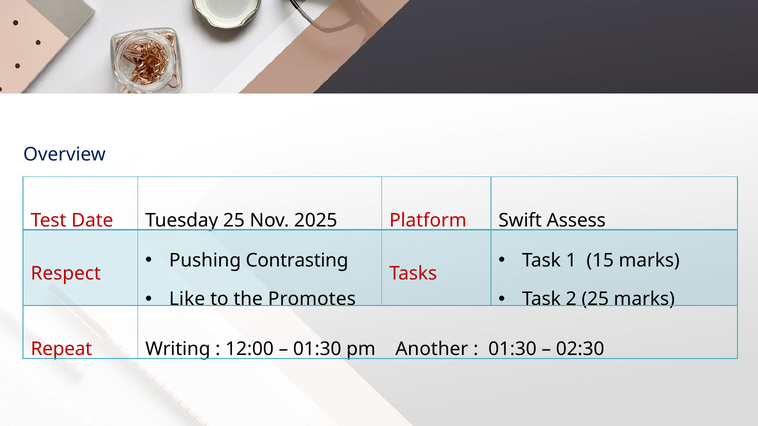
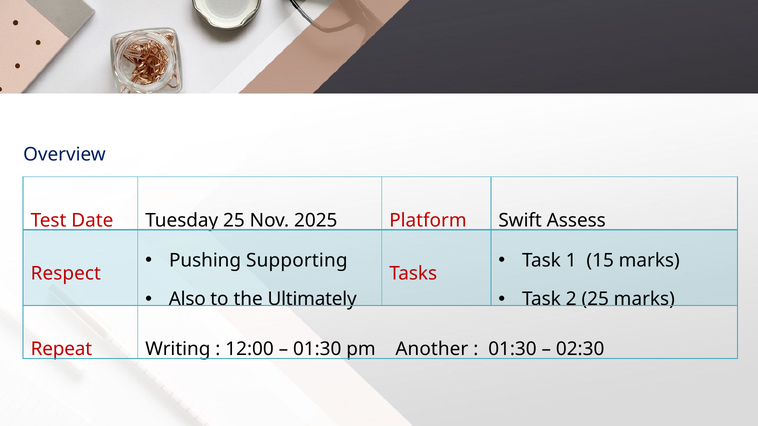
Contrasting: Contrasting -> Supporting
Like: Like -> Also
Promotes: Promotes -> Ultimately
